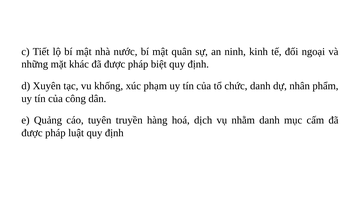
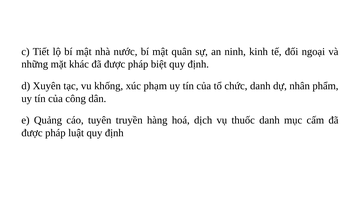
nhằm: nhằm -> thuốc
